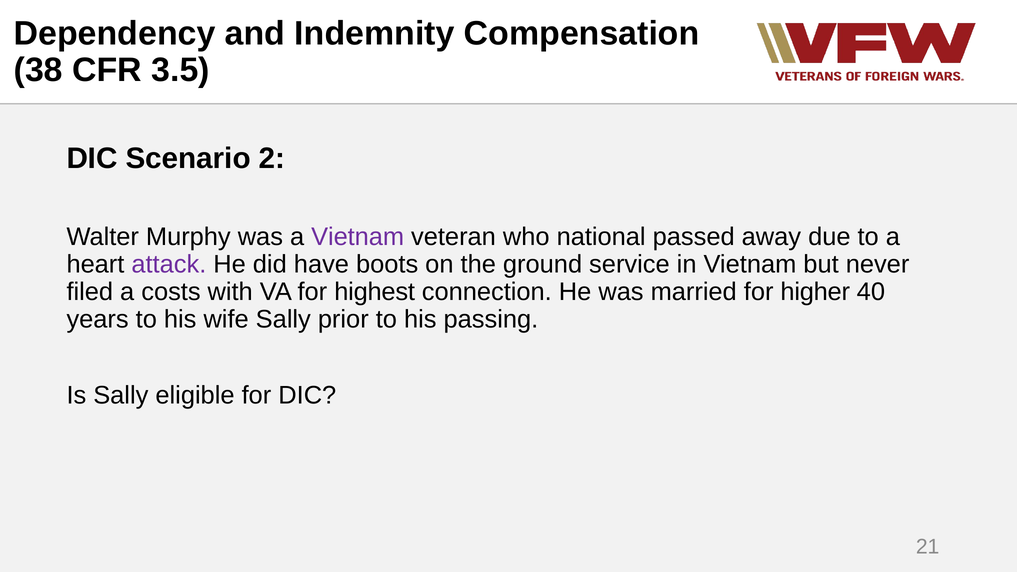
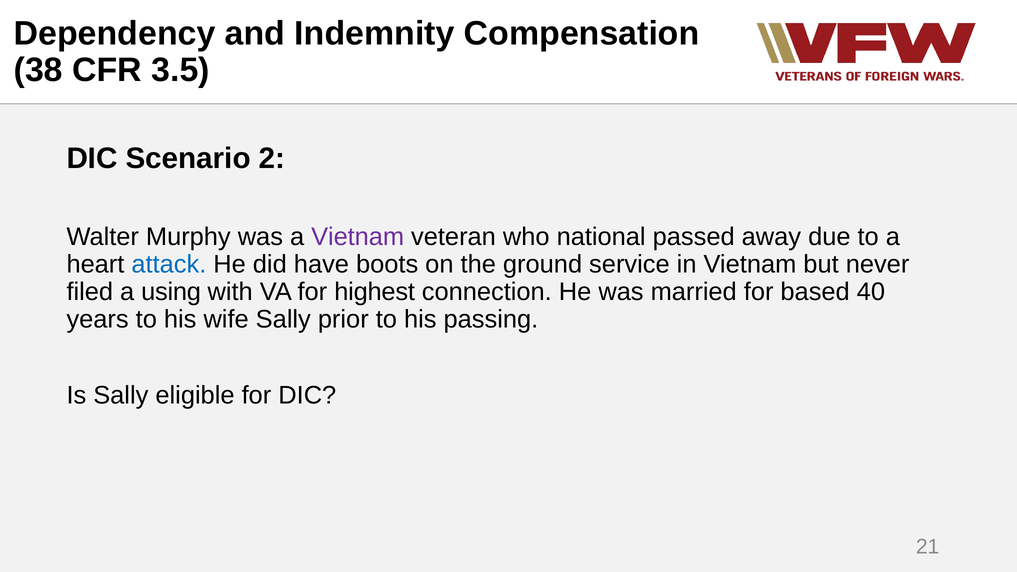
attack colour: purple -> blue
costs: costs -> using
higher: higher -> based
